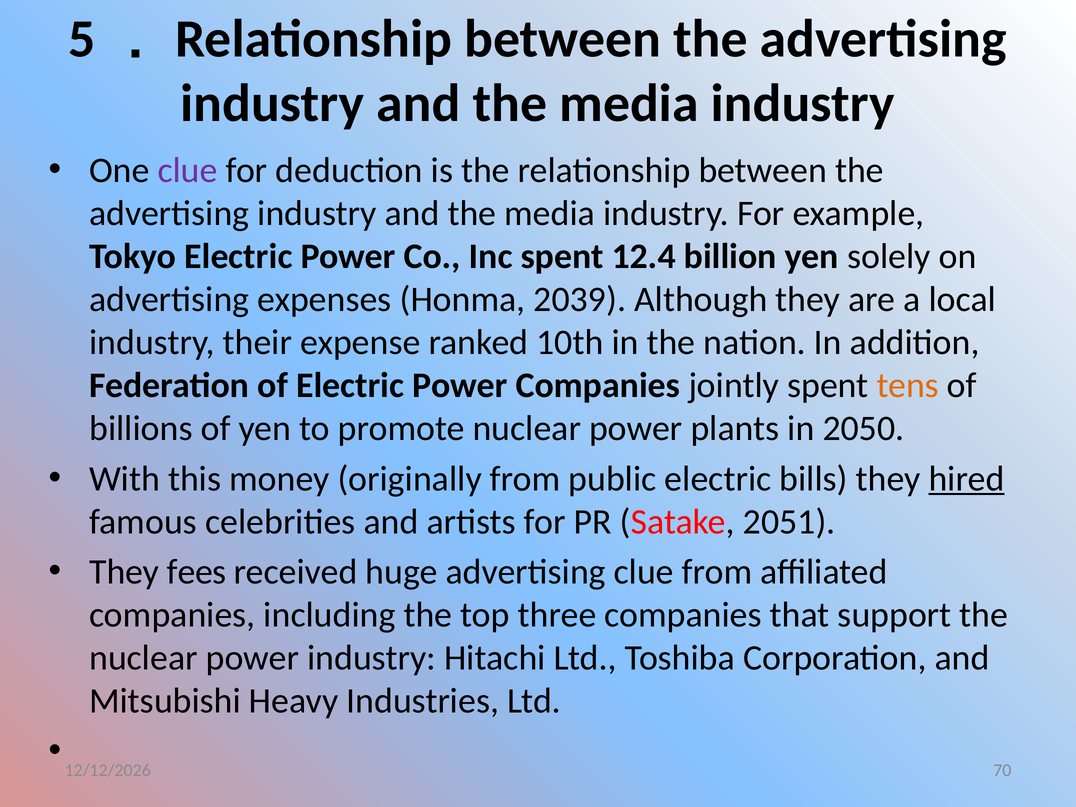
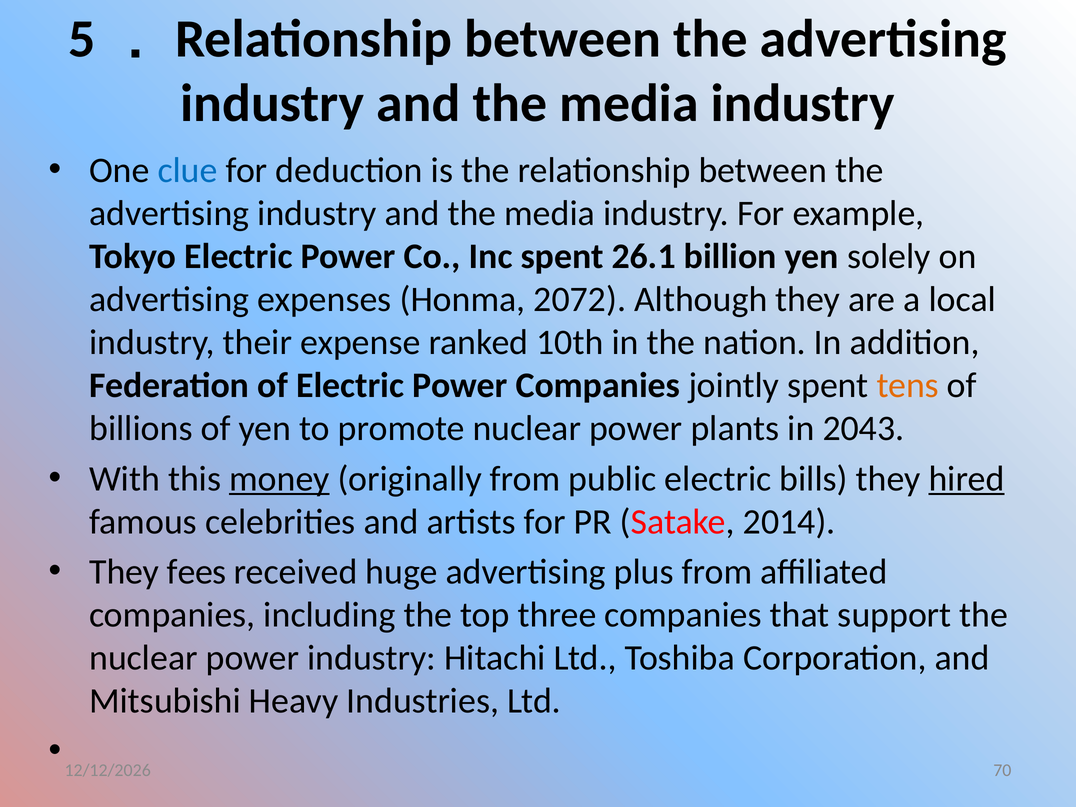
clue at (188, 170) colour: purple -> blue
12.4: 12.4 -> 26.1
2039: 2039 -> 2072
2050: 2050 -> 2043
money underline: none -> present
2051: 2051 -> 2014
advertising clue: clue -> plus
